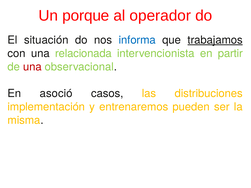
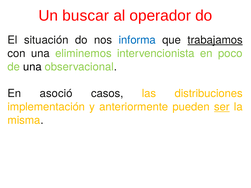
porque: porque -> buscar
relacionada: relacionada -> eliminemos
partir: partir -> poco
una at (32, 67) colour: red -> black
entrenaremos: entrenaremos -> anteriormente
ser underline: none -> present
